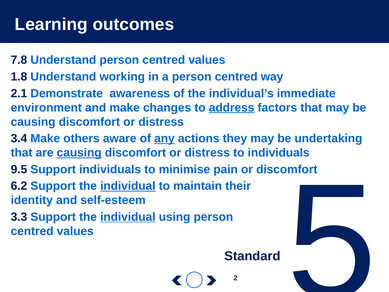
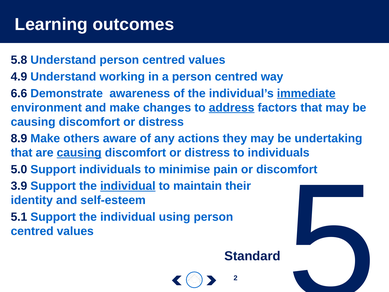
7.8: 7.8 -> 5.8
1.8: 1.8 -> 4.9
2.1: 2.1 -> 6.6
immediate underline: none -> present
3.4: 3.4 -> 8.9
any underline: present -> none
9.5: 9.5 -> 5.0
6.2: 6.2 -> 3.9
3.3: 3.3 -> 5.1
individual at (128, 217) underline: present -> none
